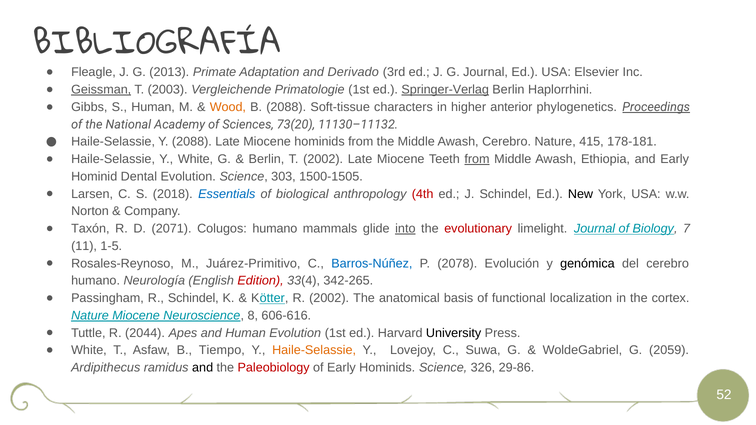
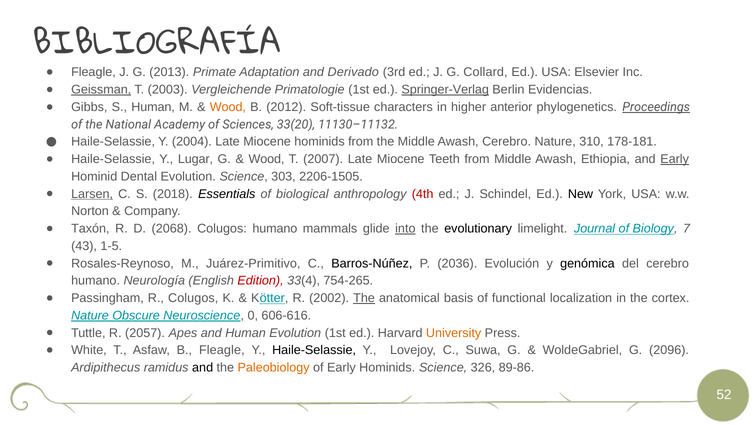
G Journal: Journal -> Collard
Haplorrhini: Haplorrhini -> Evidencias
B 2088: 2088 -> 2012
73(20: 73(20 -> 33(20
Y 2088: 2088 -> 2004
415: 415 -> 310
Y White: White -> Lugar
Berlin at (266, 159): Berlin -> Wood
T 2002: 2002 -> 2007
from at (477, 159) underline: present -> none
Early at (675, 159) underline: none -> present
1500-1505: 1500-1505 -> 2206-1505
Larsen underline: none -> present
Essentials colour: blue -> black
2071: 2071 -> 2068
evolutionary colour: red -> black
11: 11 -> 43
Barros-Núñez colour: blue -> black
2078: 2078 -> 2036
342-265: 342-265 -> 754-265
R Schindel: Schindel -> Colugos
The at (364, 298) underline: none -> present
Nature Miocene: Miocene -> Obscure
8: 8 -> 0
2044: 2044 -> 2057
University colour: black -> orange
B Tiempo: Tiempo -> Fleagle
Haile-Selassie at (314, 350) colour: orange -> black
2059: 2059 -> 2096
Paleobiology colour: red -> orange
29-86: 29-86 -> 89-86
